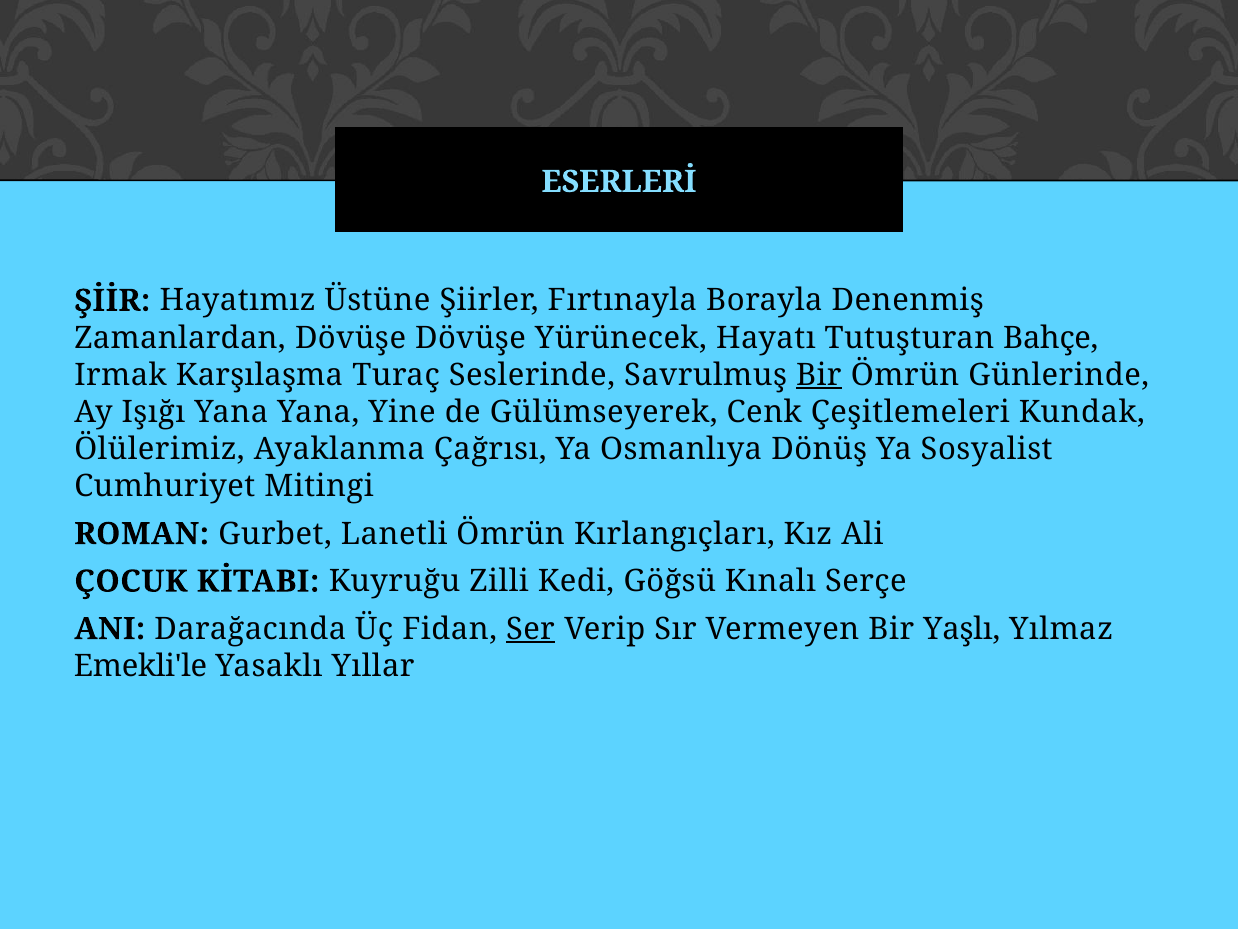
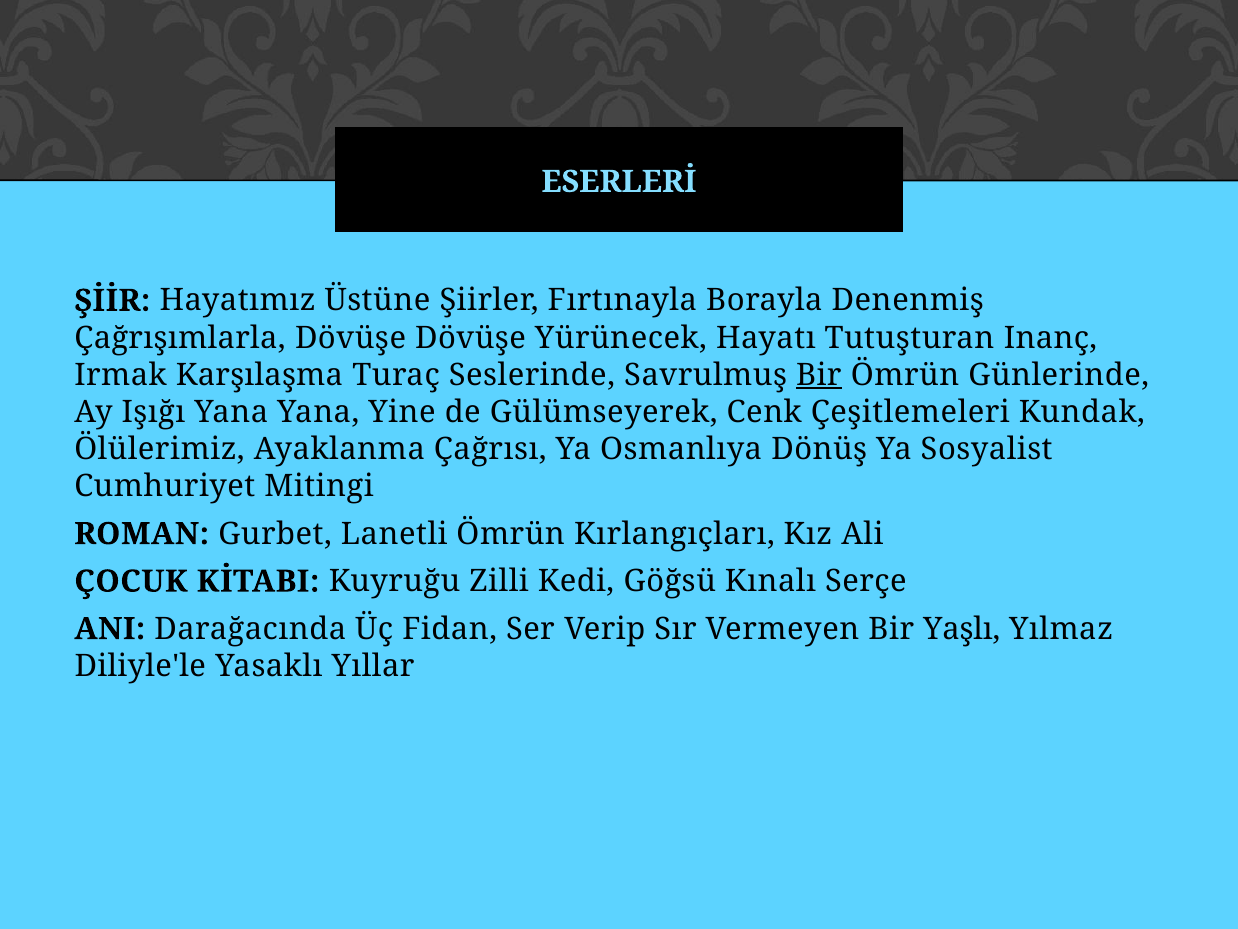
Zamanlardan: Zamanlardan -> Çağrışımlarla
Bahçe: Bahçe -> Inanç
Ser underline: present -> none
Emekli'le: Emekli'le -> Diliyle'le
